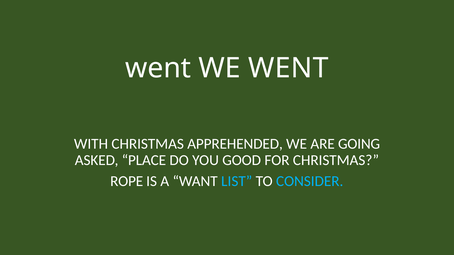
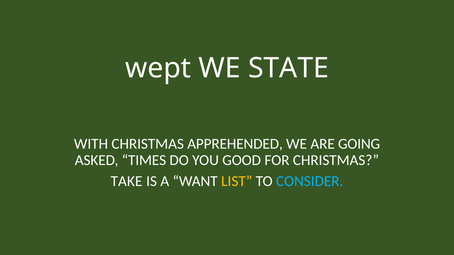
went at (158, 68): went -> wept
WE WENT: WENT -> STATE
PLACE: PLACE -> TIMES
ROPE: ROPE -> TAKE
LIST colour: light blue -> yellow
